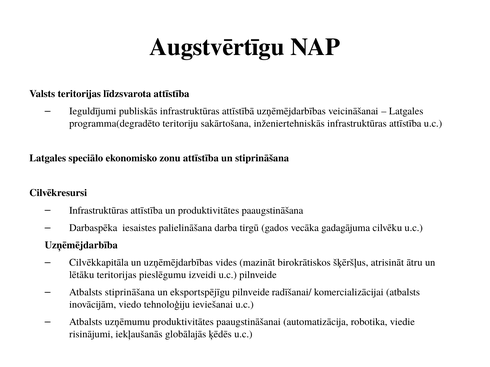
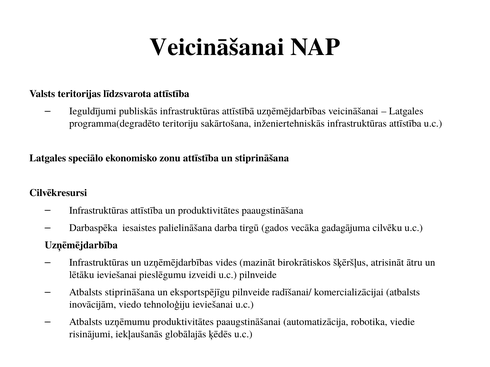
Augstvērtīgu at (217, 47): Augstvērtīgu -> Veicināšanai
Cilvēkkapitāla at (99, 263): Cilvēkkapitāla -> Infrastruktūras
lētāku teritorijas: teritorijas -> ieviešanai
